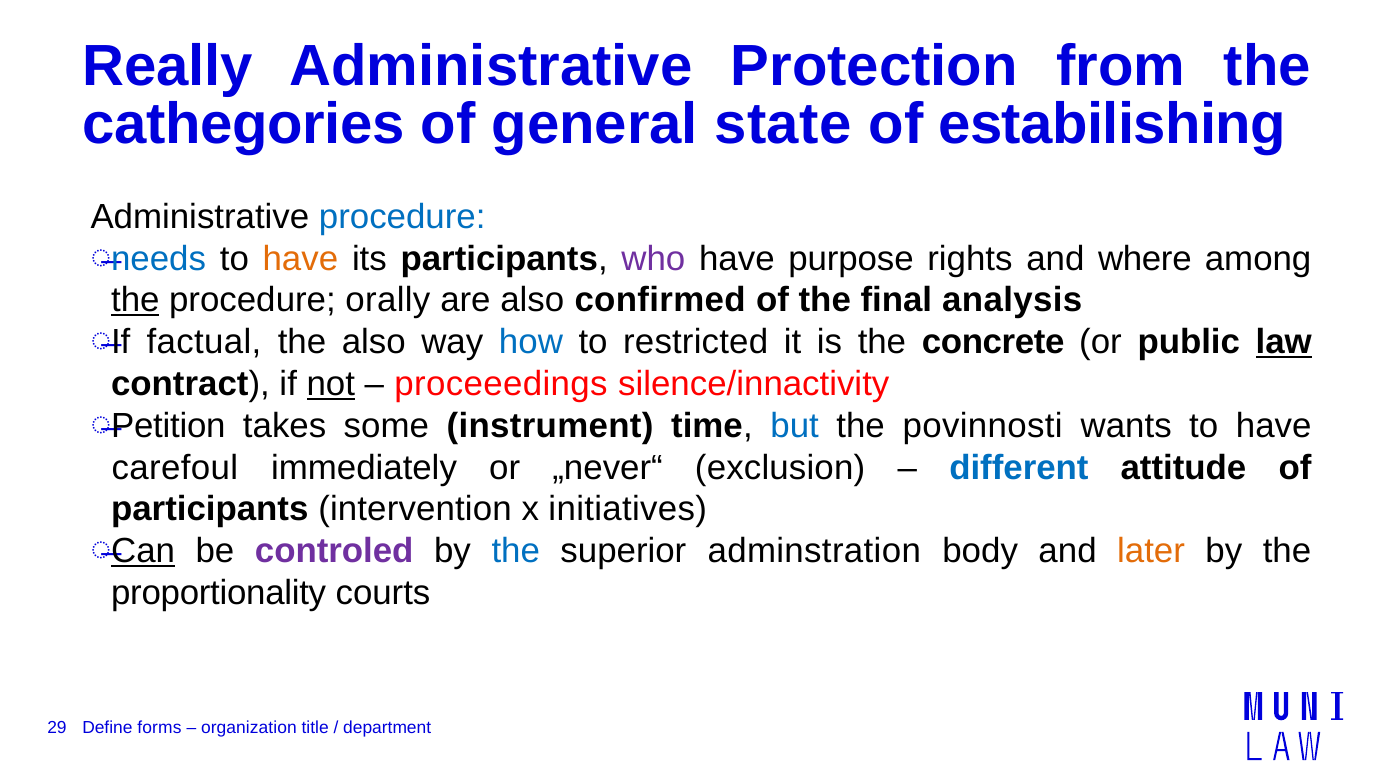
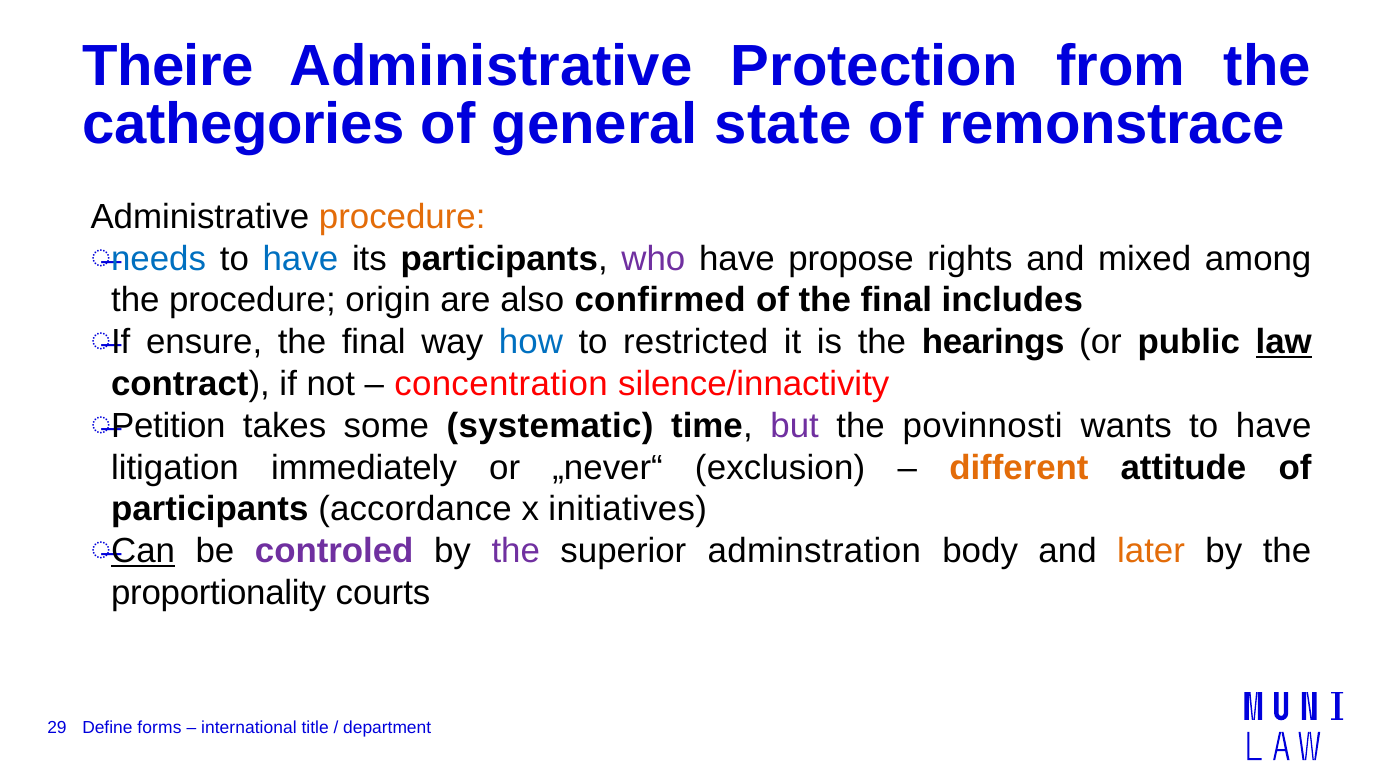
Really: Really -> Theire
estabilishing: estabilishing -> remonstrace
procedure at (402, 217) colour: blue -> orange
have at (300, 259) colour: orange -> blue
purpose: purpose -> propose
where: where -> mixed
the at (135, 300) underline: present -> none
orally: orally -> origin
analysis: analysis -> includes
factual: factual -> ensure
also at (374, 342): also -> final
concrete: concrete -> hearings
not underline: present -> none
proceeedings: proceeedings -> concentration
instrument: instrument -> systematic
but colour: blue -> purple
carefoul: carefoul -> litigation
different colour: blue -> orange
intervention: intervention -> accordance
the at (516, 551) colour: blue -> purple
organization: organization -> international
